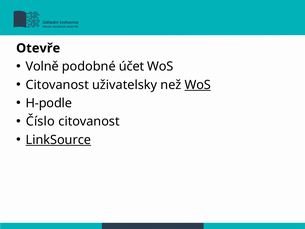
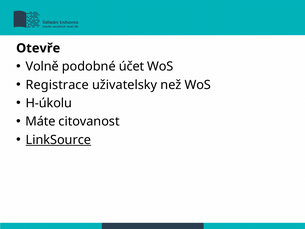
Citovanost at (57, 85): Citovanost -> Registrace
WoS at (198, 85) underline: present -> none
H-podle: H-podle -> H-úkolu
Číslo: Číslo -> Máte
